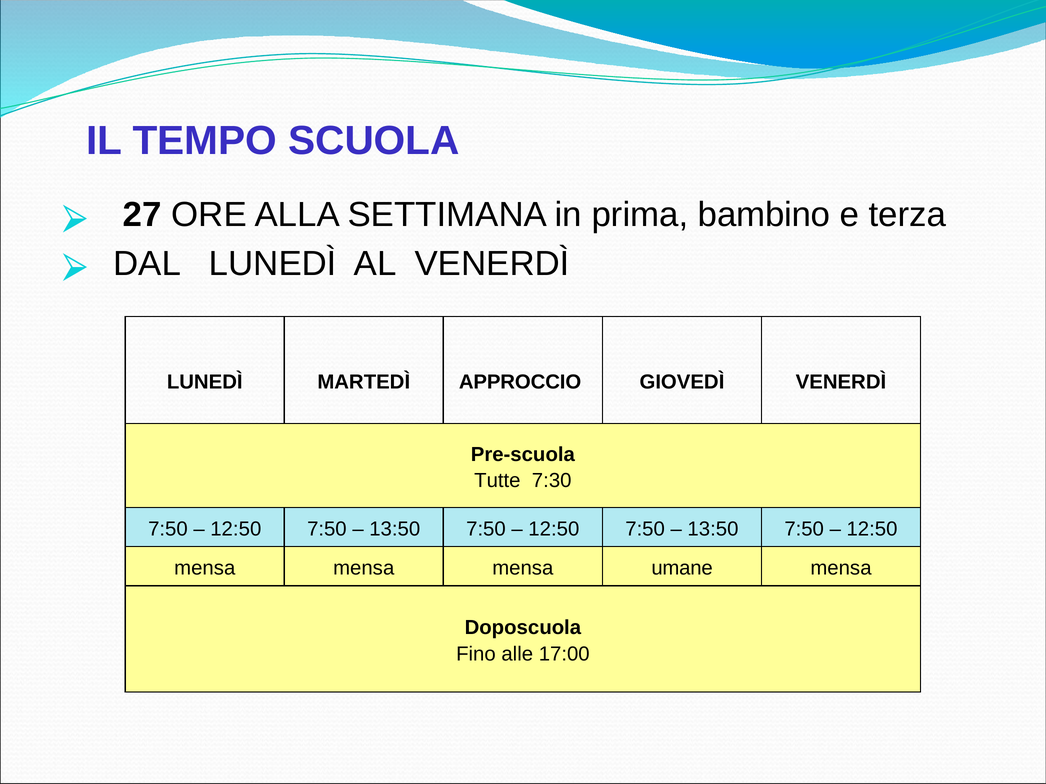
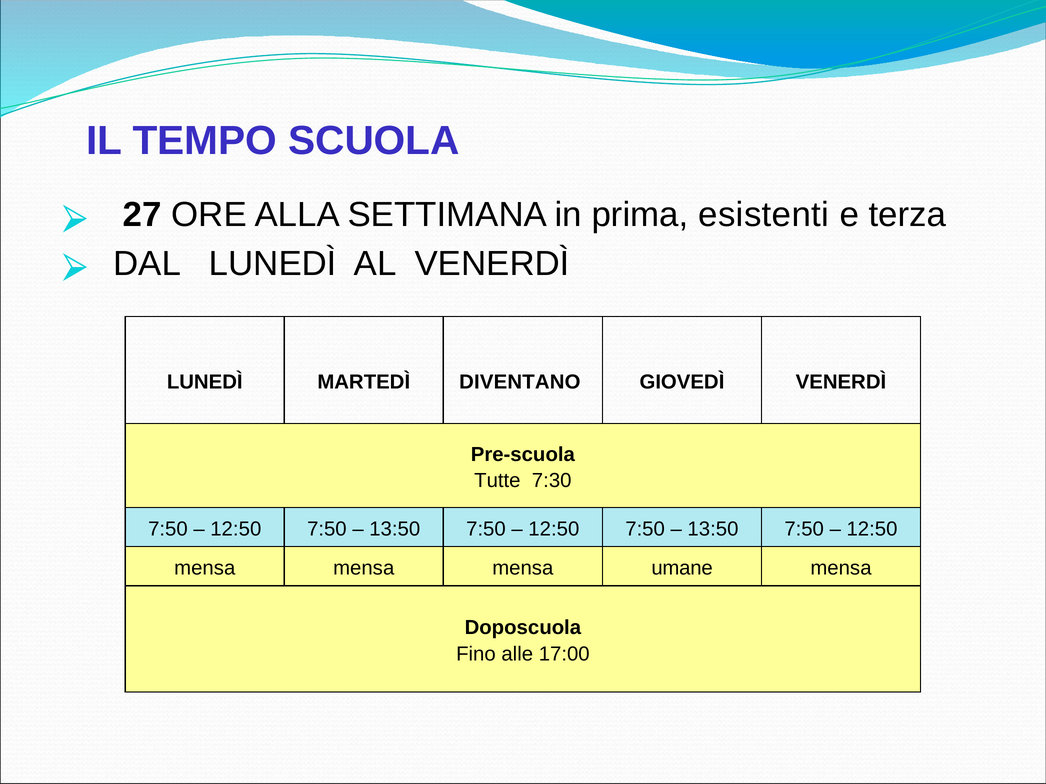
bambino: bambino -> esistenti
APPROCCIO: APPROCCIO -> DIVENTANO
